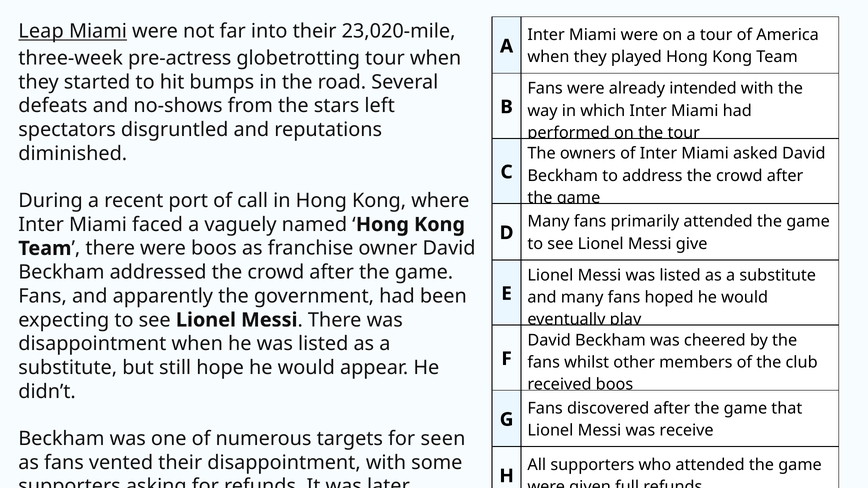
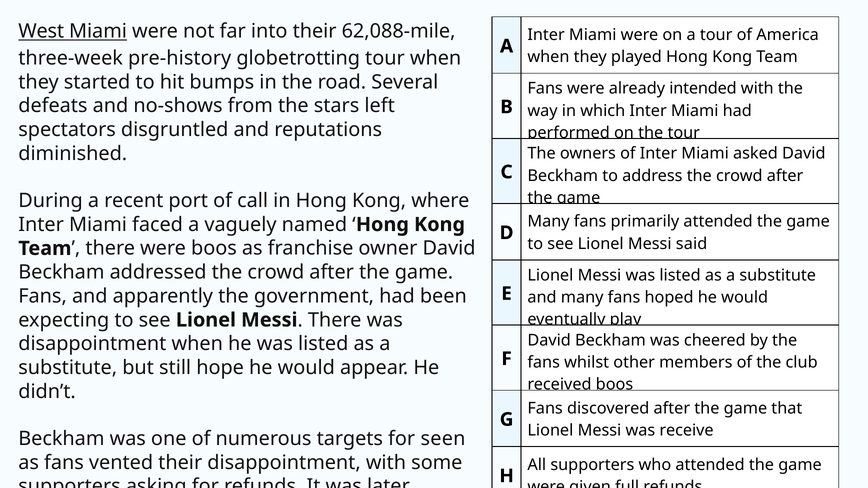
Leap: Leap -> West
23,020-mile: 23,020-mile -> 62,088-mile
pre-actress: pre-actress -> pre-history
give: give -> said
